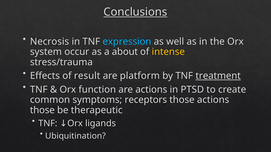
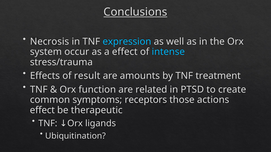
a about: about -> effect
intense colour: yellow -> light blue
platform: platform -> amounts
treatment underline: present -> none
are actions: actions -> related
those at (42, 110): those -> effect
